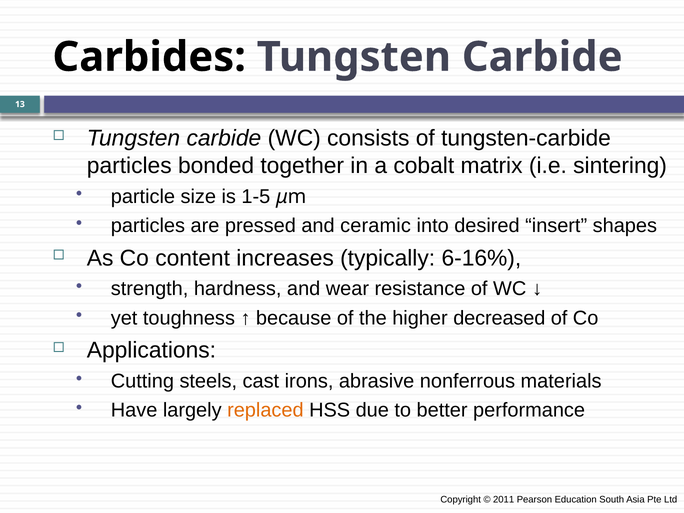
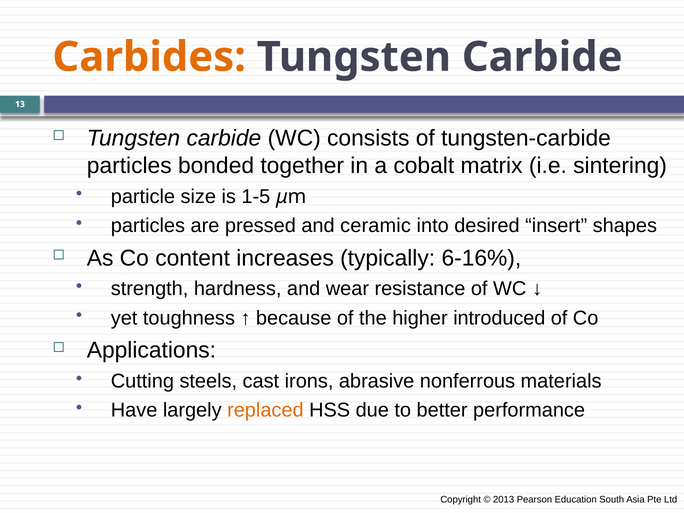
Carbides colour: black -> orange
decreased: decreased -> introduced
2011: 2011 -> 2013
